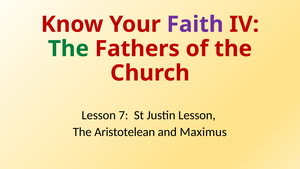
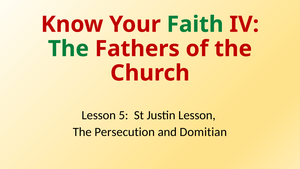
Faith colour: purple -> green
7: 7 -> 5
Aristotelean: Aristotelean -> Persecution
Maximus: Maximus -> Domitian
